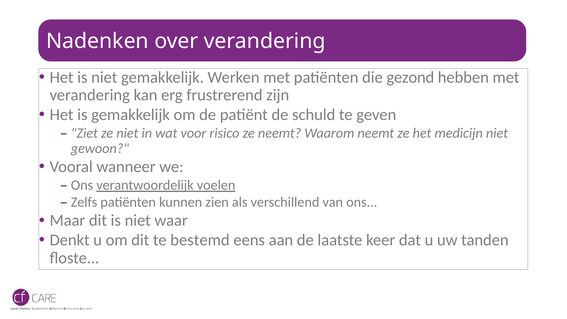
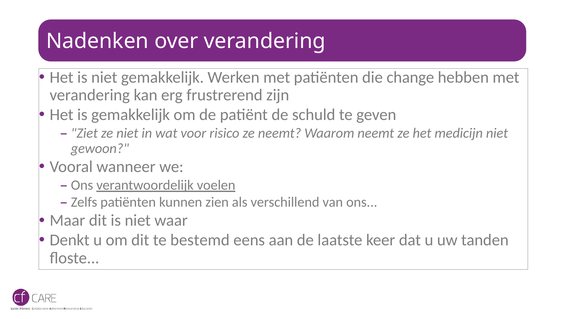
gezond: gezond -> change
